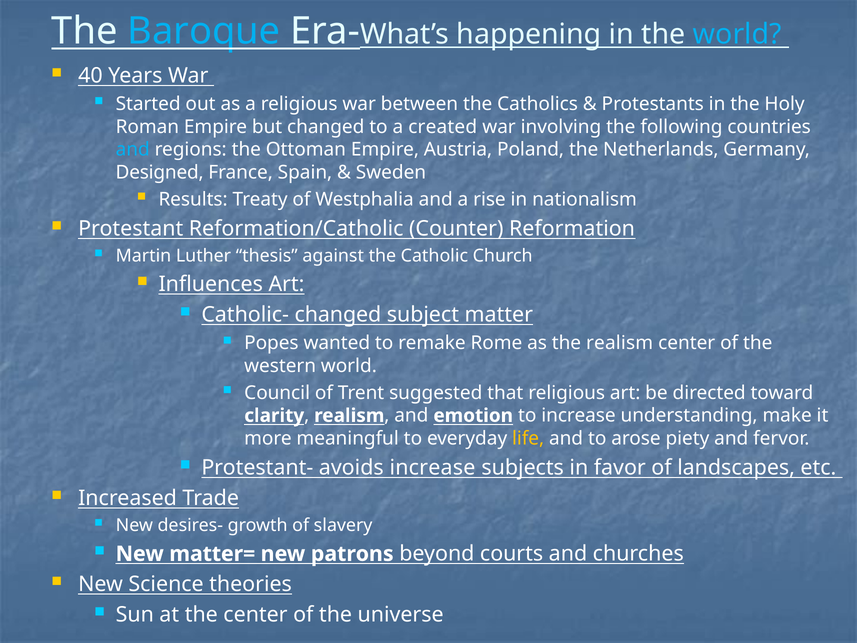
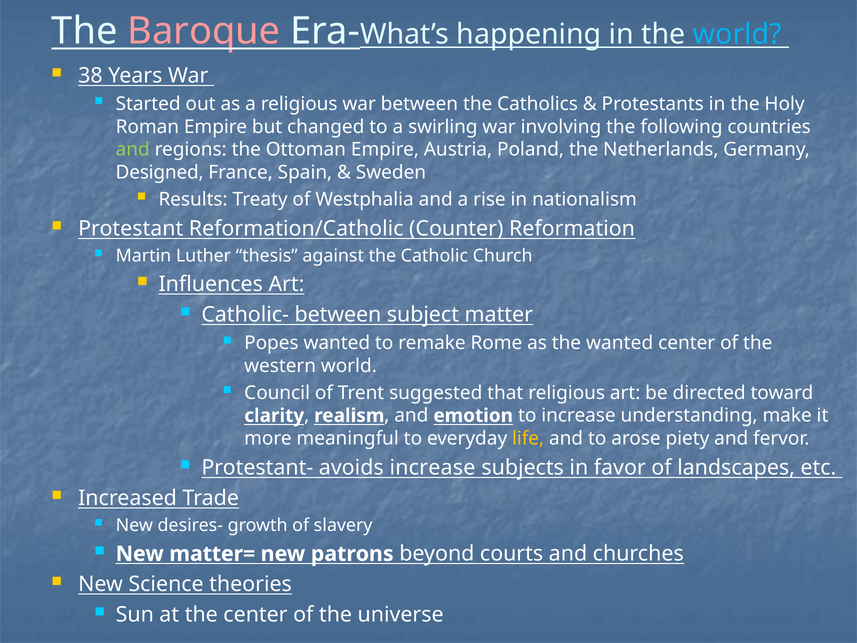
Baroque colour: light blue -> pink
40: 40 -> 38
created: created -> swirling
and at (133, 150) colour: light blue -> light green
Catholic- changed: changed -> between
the realism: realism -> wanted
